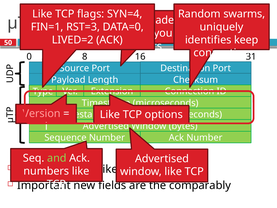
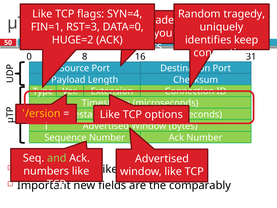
swarms: swarms -> tragedy
LIVED=2: LIVED=2 -> HUGE=2
Version colour: pink -> yellow
